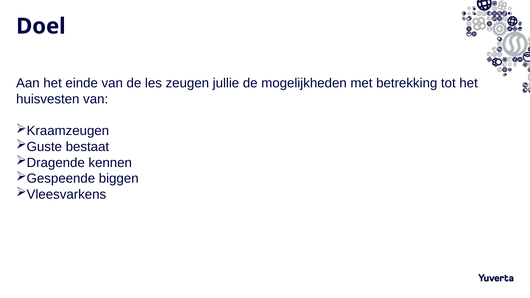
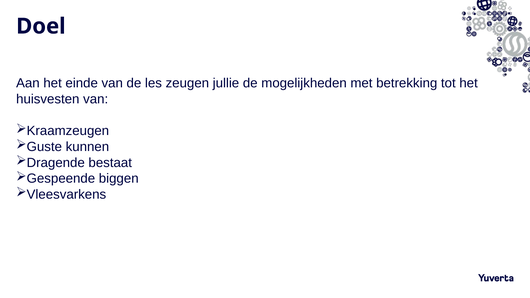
bestaat: bestaat -> kunnen
kennen: kennen -> bestaat
